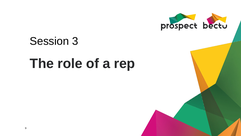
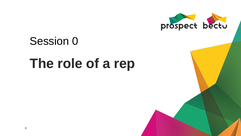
3: 3 -> 0
